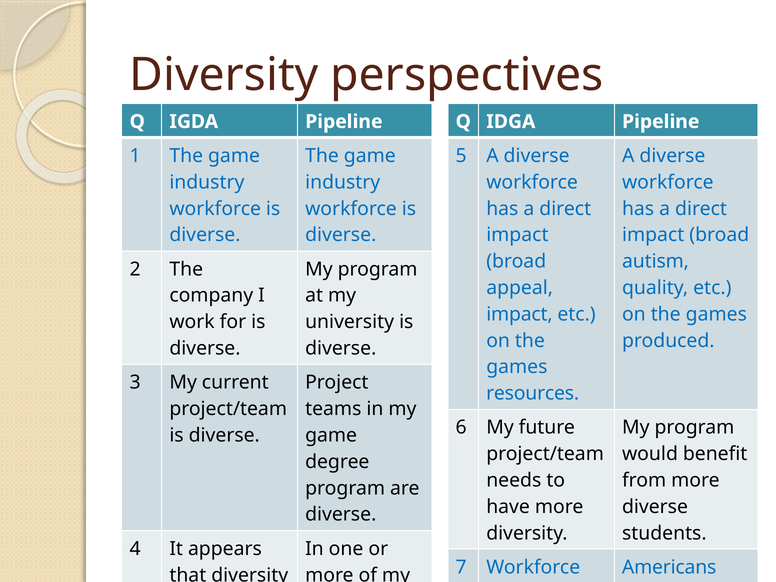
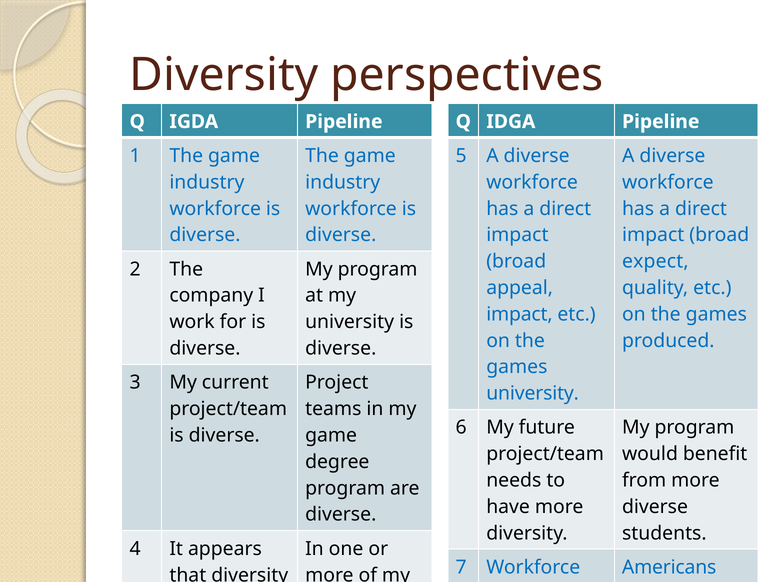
autism: autism -> expect
resources at (533, 393): resources -> university
